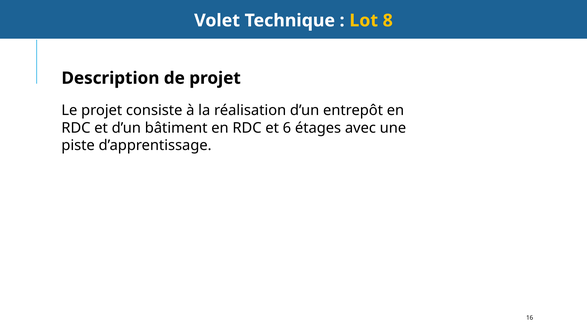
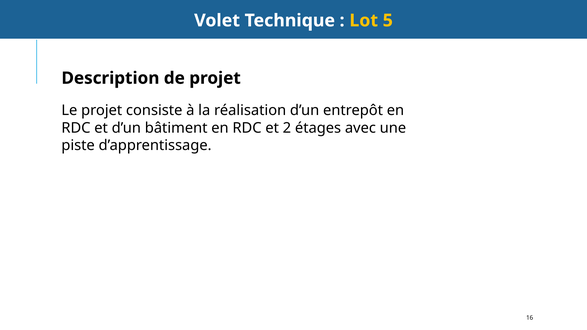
8: 8 -> 5
6: 6 -> 2
